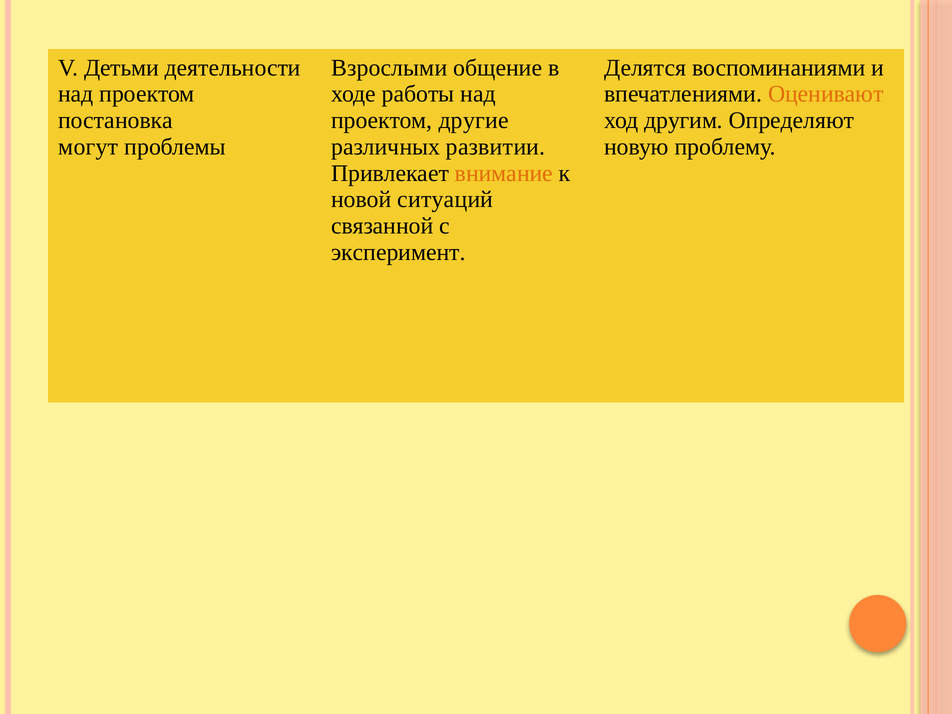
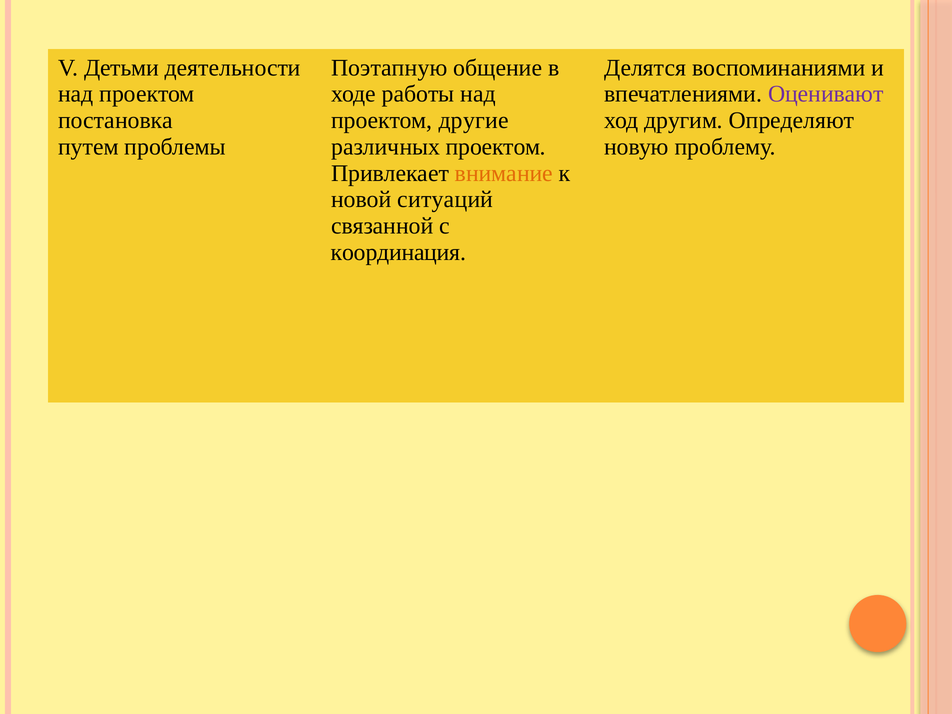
Взрослыми: Взрослыми -> Поэтапную
Оценивают colour: orange -> purple
могут: могут -> путем
различных развитии: развитии -> проектом
эксперимент: эксперимент -> координация
